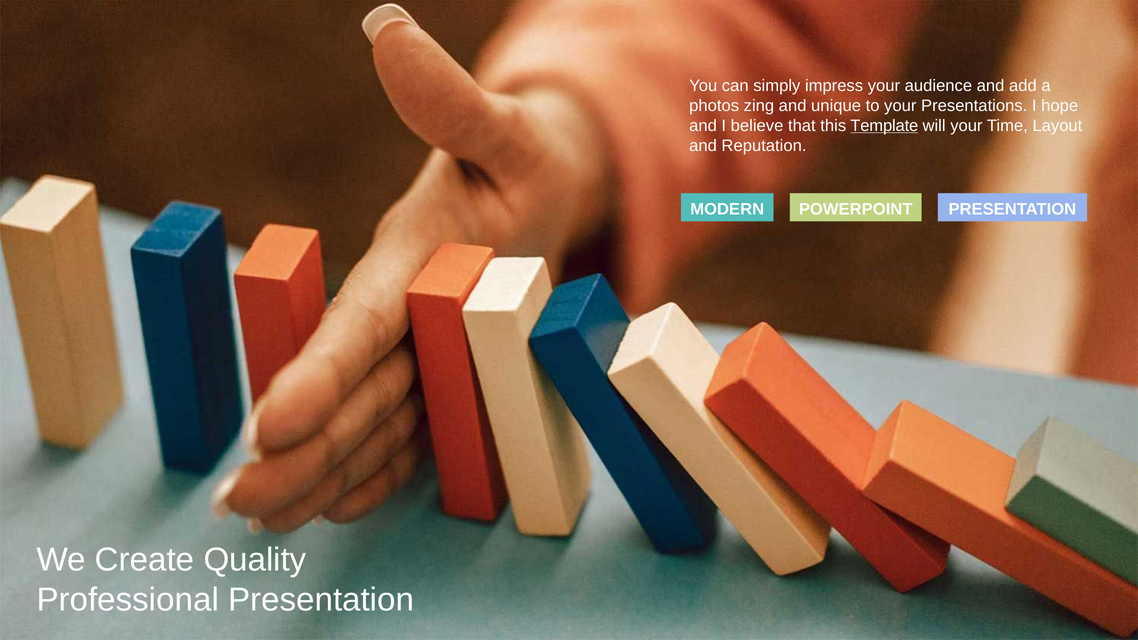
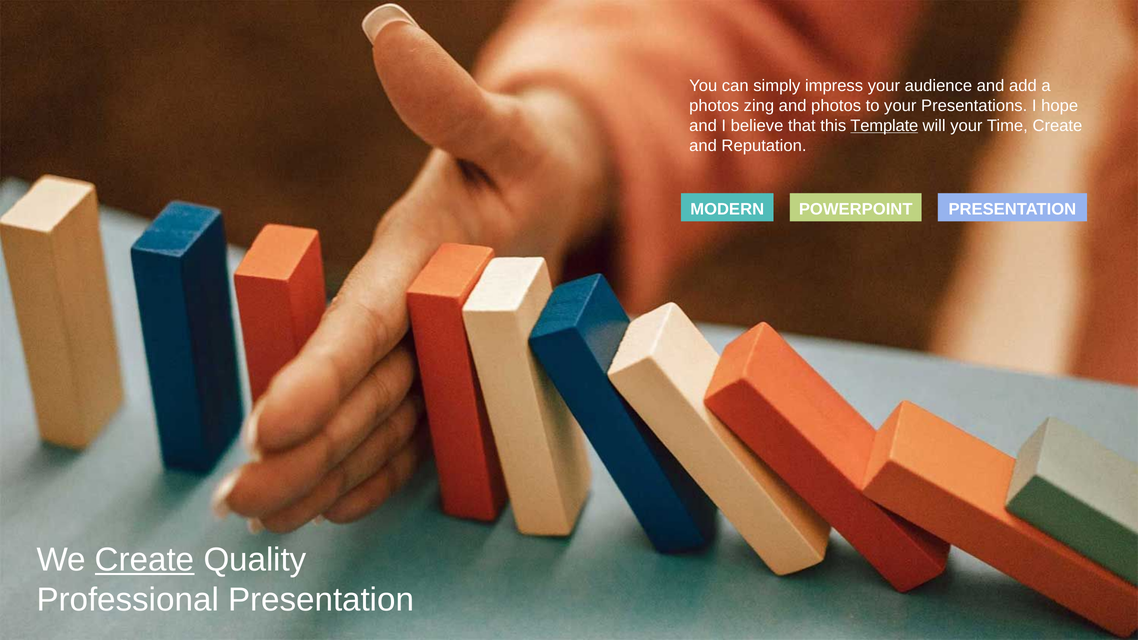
and unique: unique -> photos
Time Layout: Layout -> Create
Create at (145, 560) underline: none -> present
